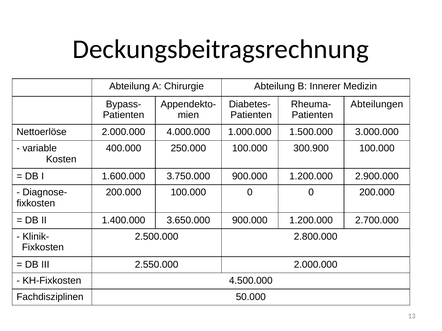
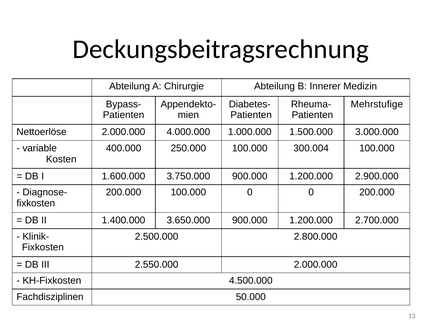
Abteilungen: Abteilungen -> Mehrstufige
300.900: 300.900 -> 300.004
